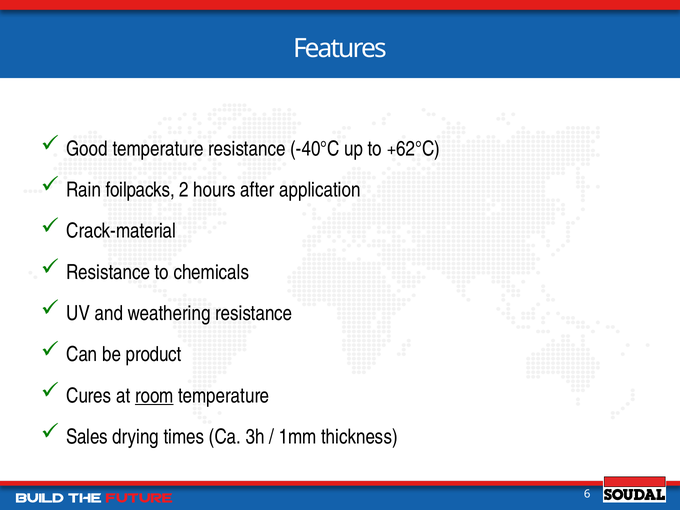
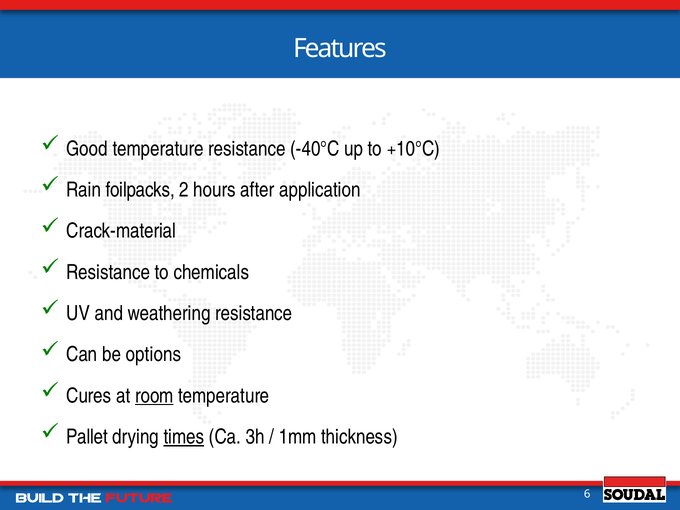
+62°C: +62°C -> +10°C
product: product -> options
Sales: Sales -> Pallet
times underline: none -> present
